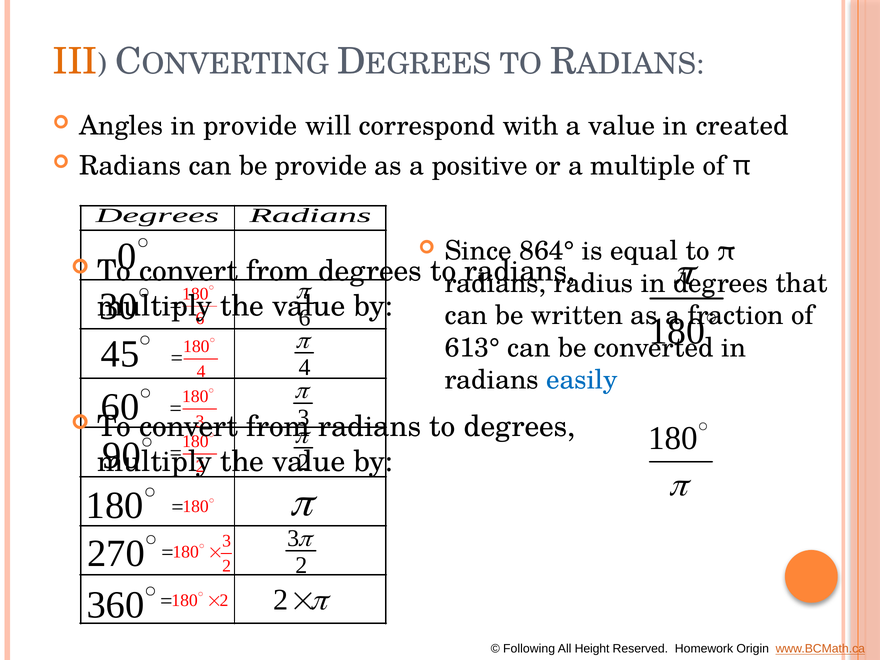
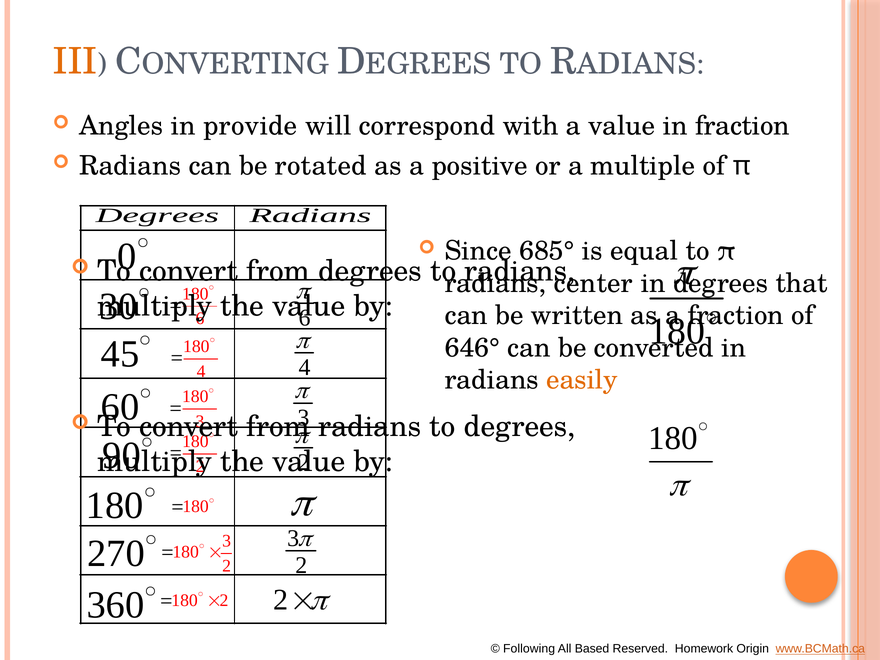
in created: created -> fraction
be provide: provide -> rotated
864°: 864° -> 685°
radius: radius -> center
613°: 613° -> 646°
easily colour: blue -> orange
Height: Height -> Based
